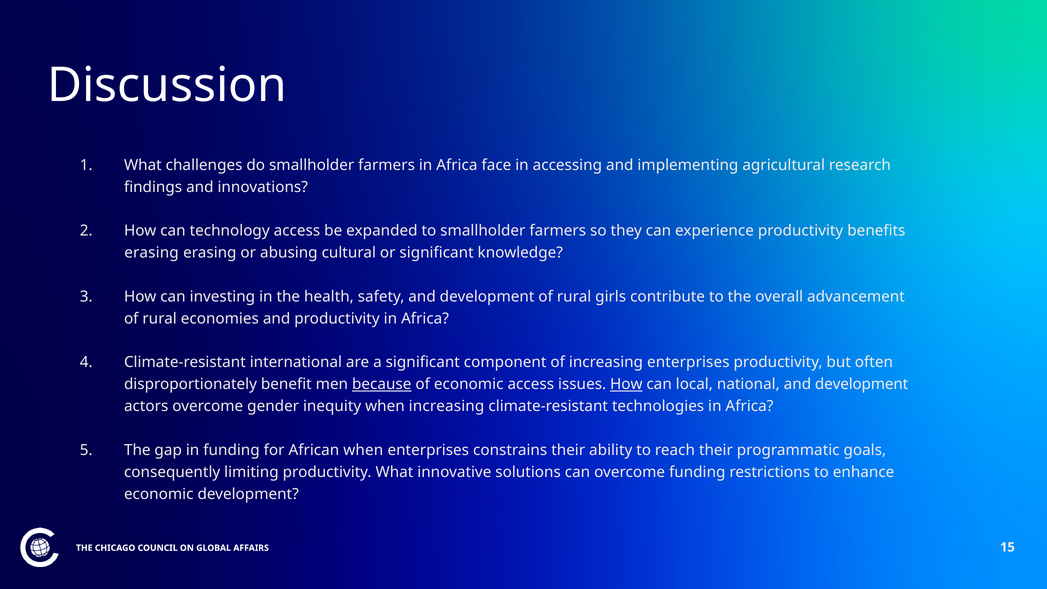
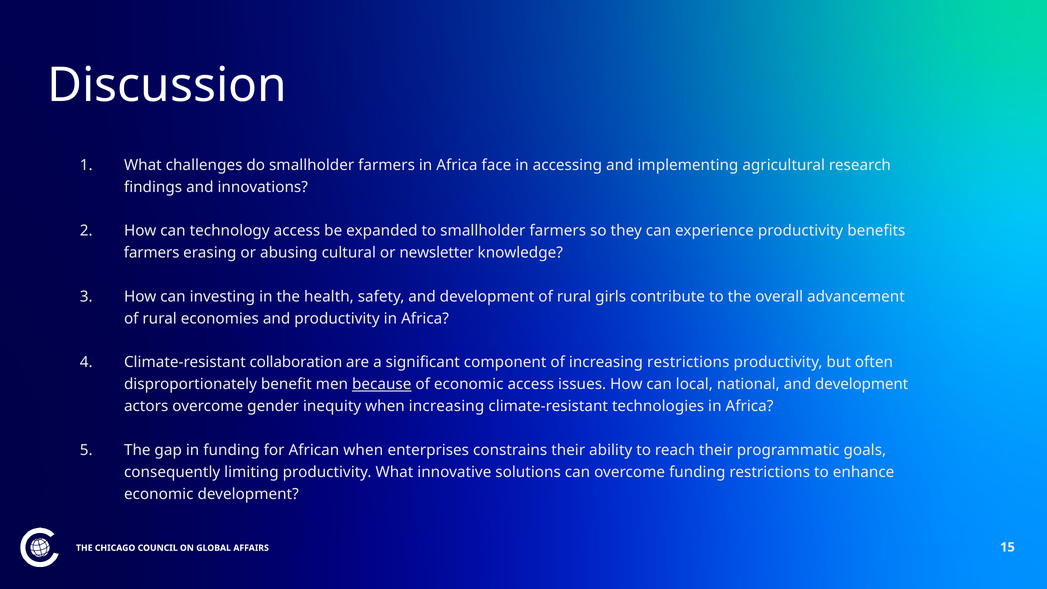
erasing at (151, 253): erasing -> farmers
or significant: significant -> newsletter
international: international -> collaboration
increasing enterprises: enterprises -> restrictions
How at (626, 384) underline: present -> none
